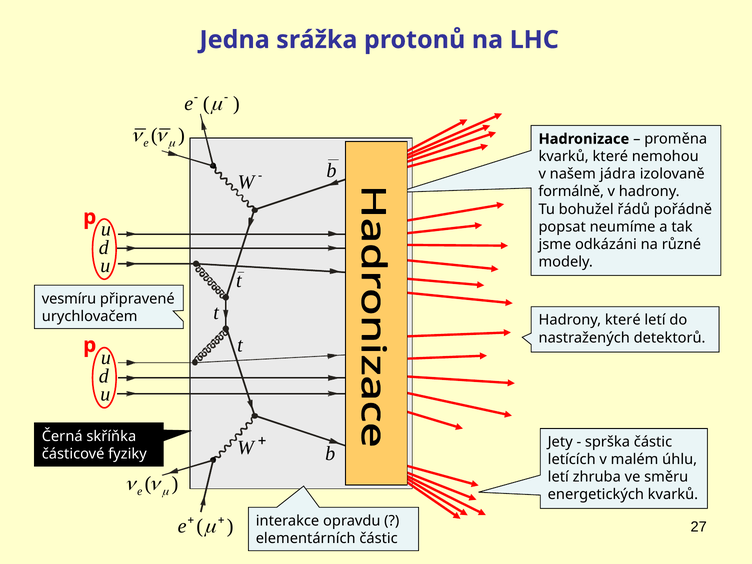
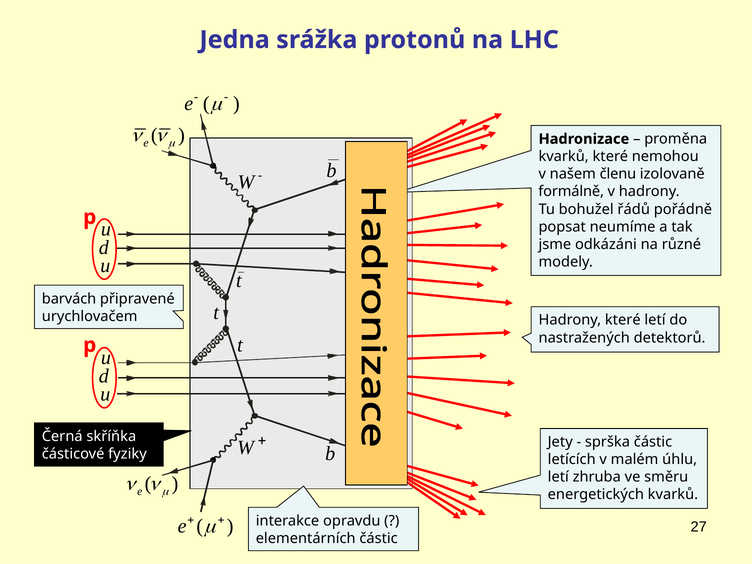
jádra: jádra -> členu
vesmíru: vesmíru -> barvách
